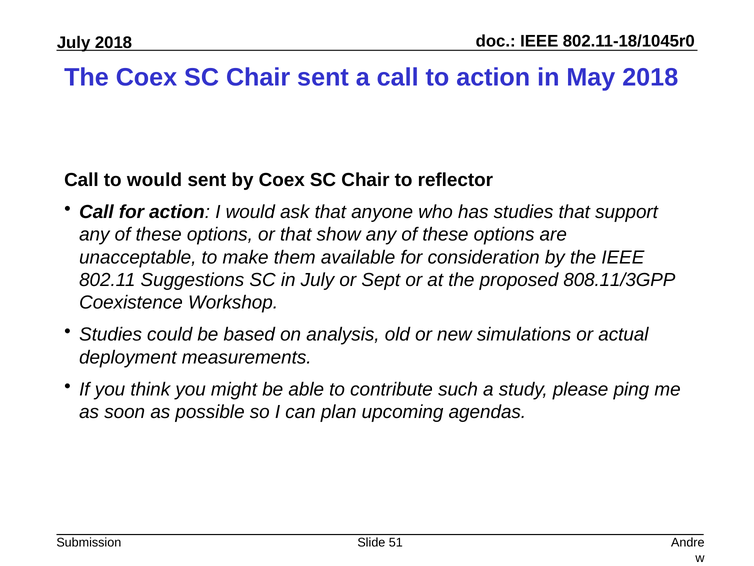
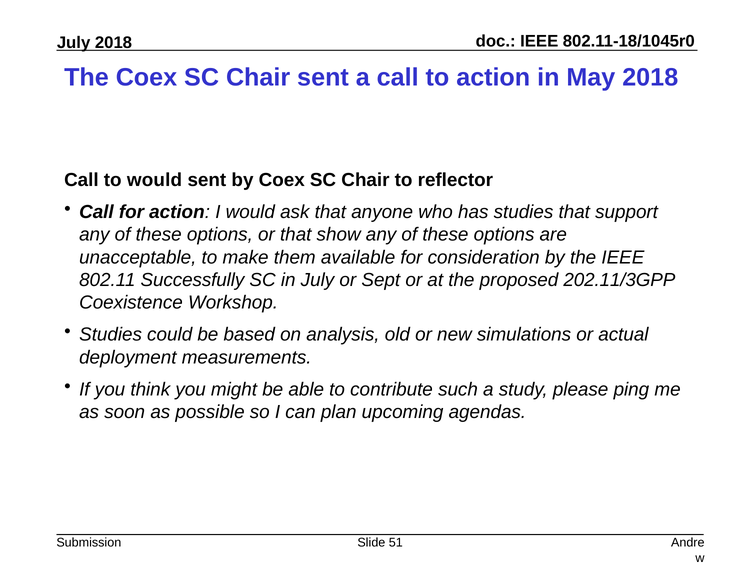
Suggestions: Suggestions -> Successfully
808.11/3GPP: 808.11/3GPP -> 202.11/3GPP
